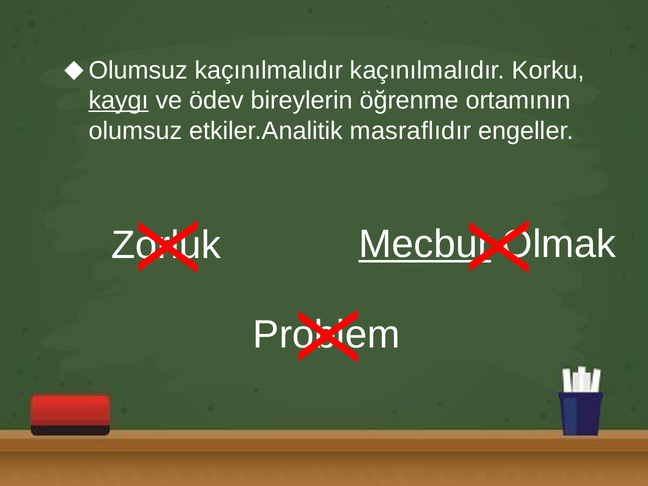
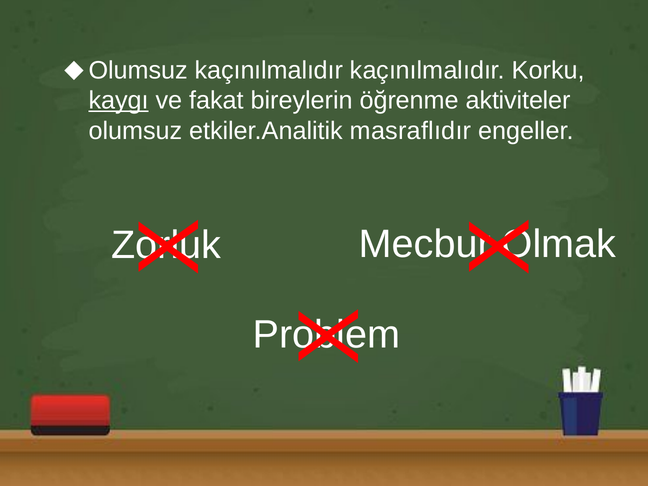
ödev: ödev -> fakat
ortamının: ortamının -> aktiviteler
Mecbur underline: present -> none
